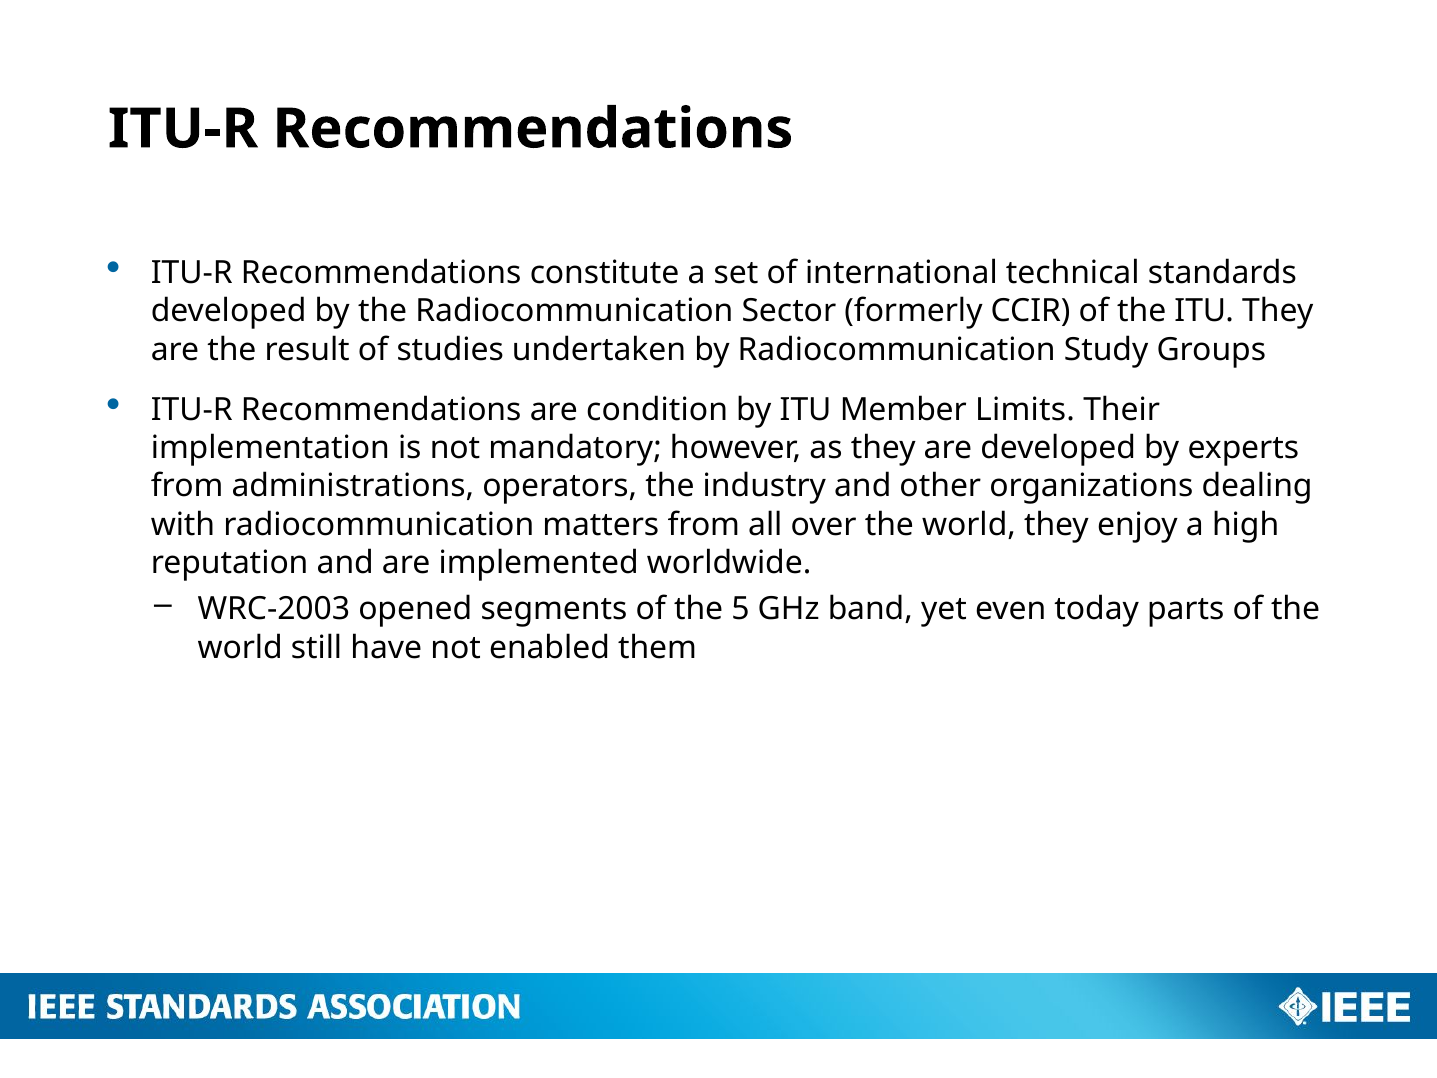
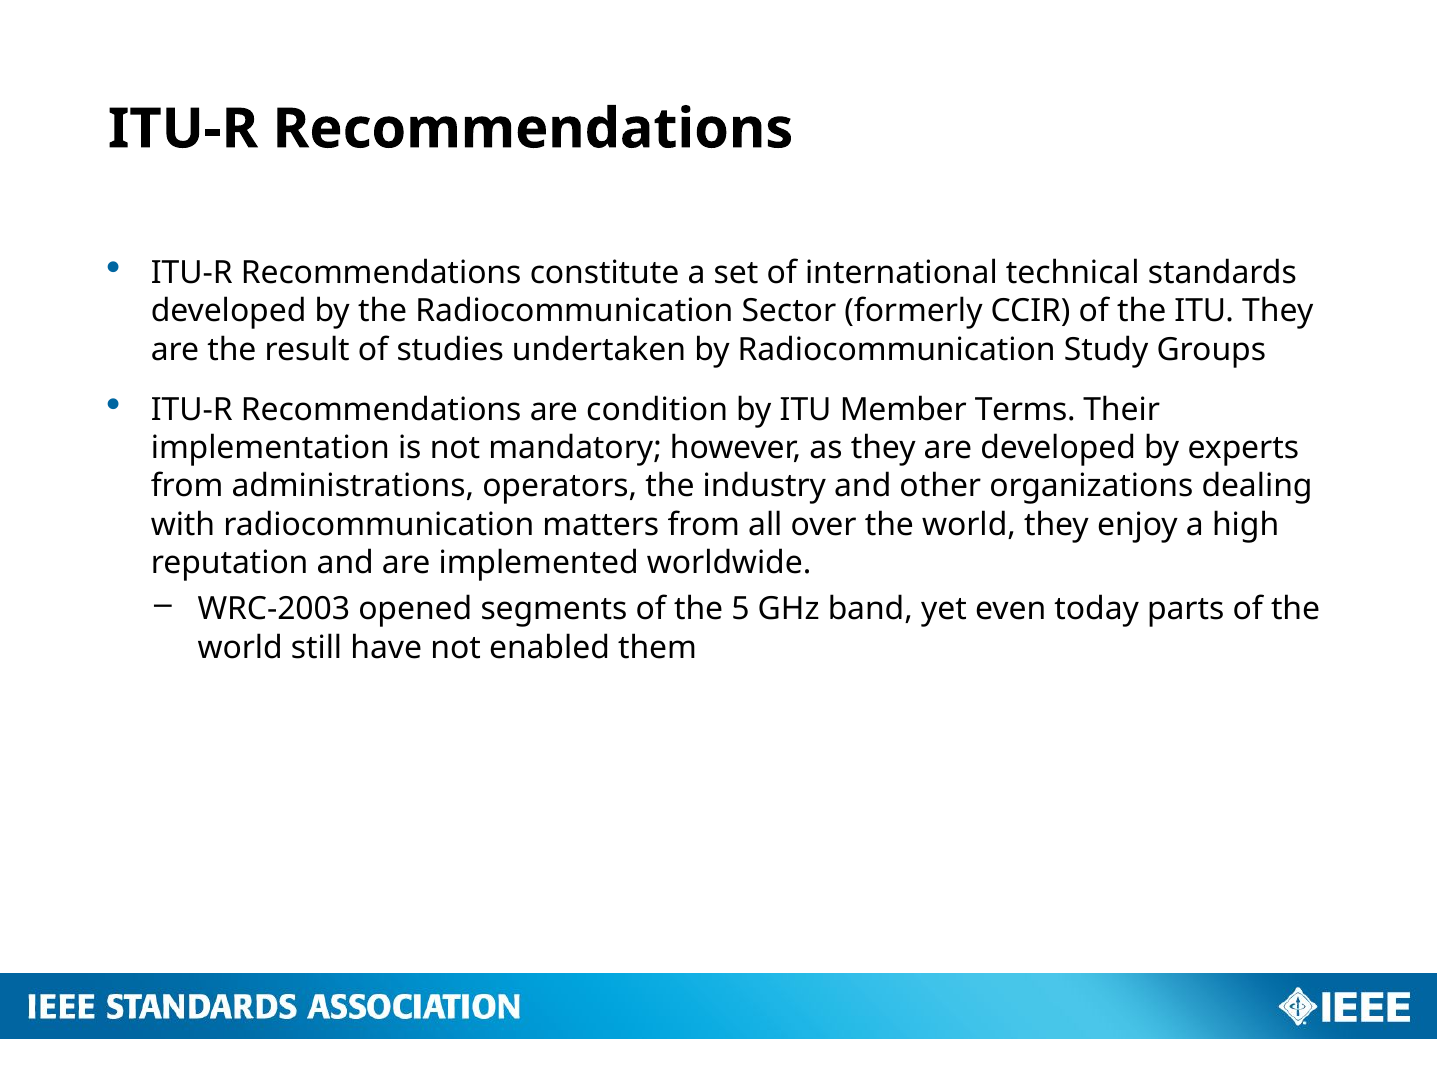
Limits: Limits -> Terms
